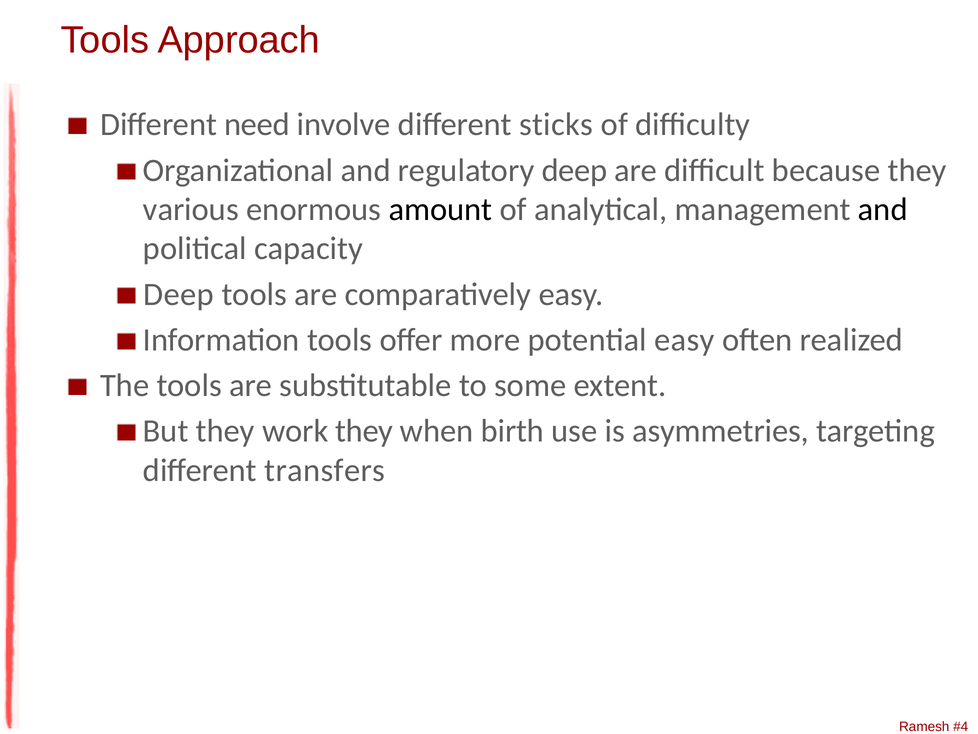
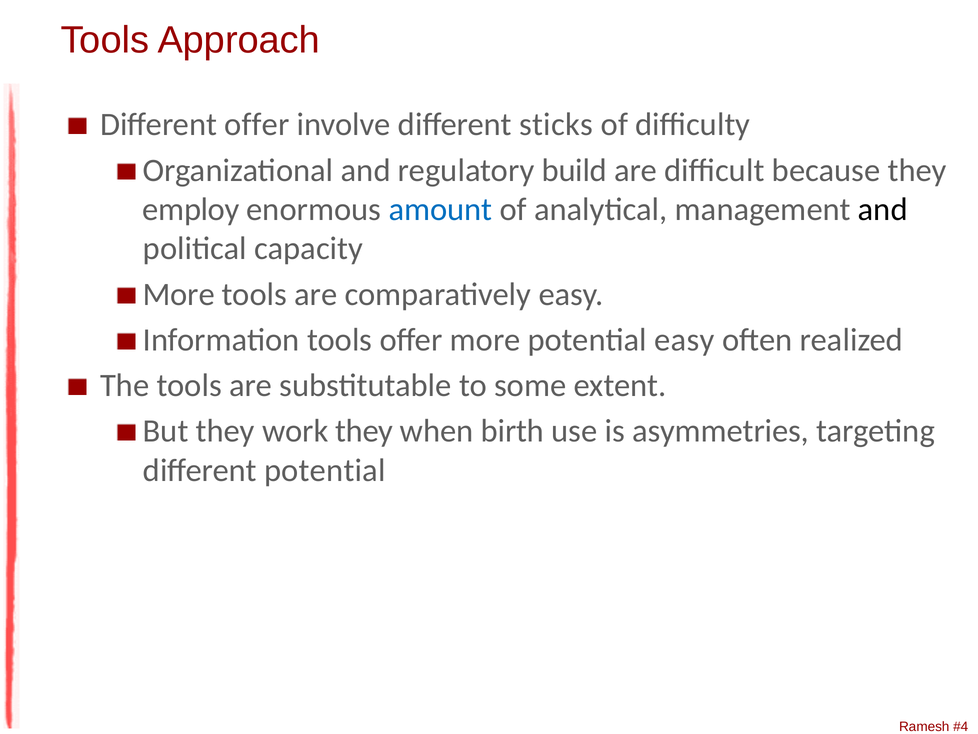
Different need: need -> offer
regulatory deep: deep -> build
various: various -> employ
amount colour: black -> blue
Deep at (179, 294): Deep -> More
different transfers: transfers -> potential
